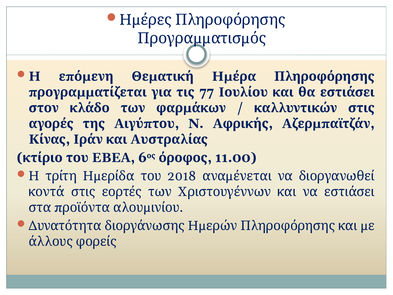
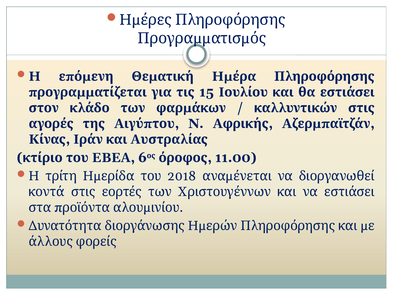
77: 77 -> 15
